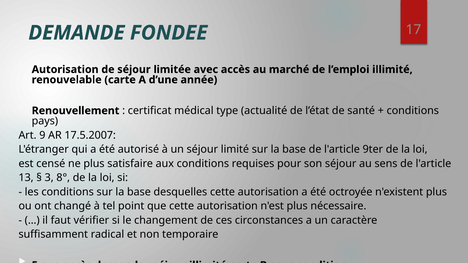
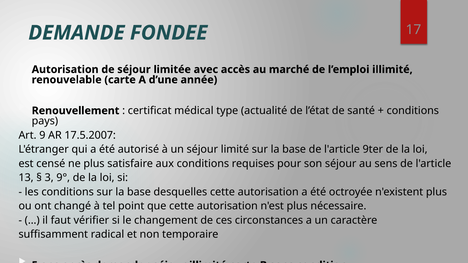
8°: 8° -> 9°
